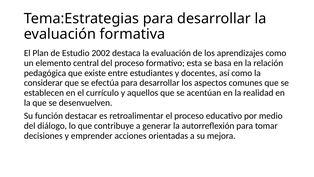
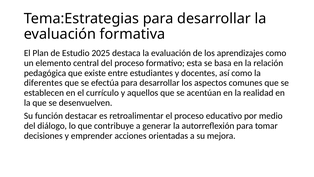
2002: 2002 -> 2025
considerar: considerar -> diferentes
